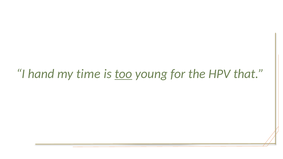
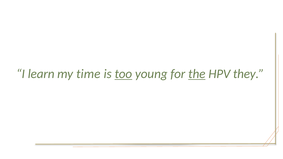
hand: hand -> learn
the underline: none -> present
that: that -> they
